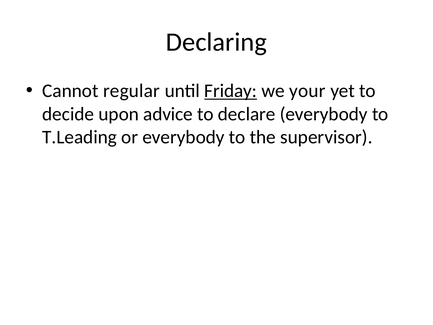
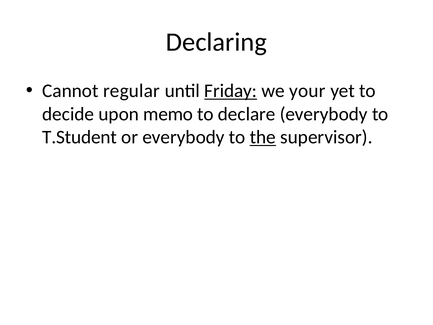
advice: advice -> memo
T.Leading: T.Leading -> T.Student
the underline: none -> present
